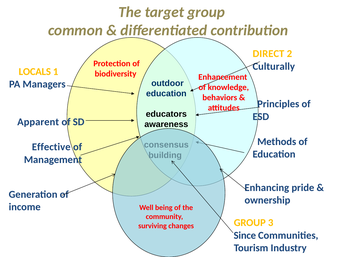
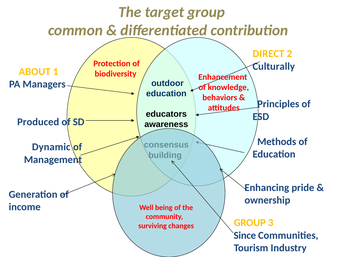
LOCALS: LOCALS -> ABOUT
Apparent: Apparent -> Produced
Effective: Effective -> Dynamic
